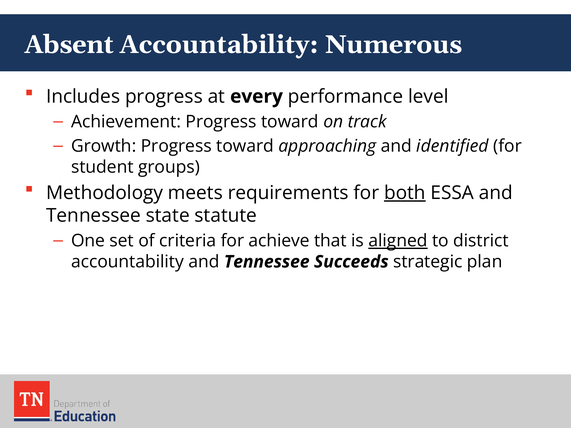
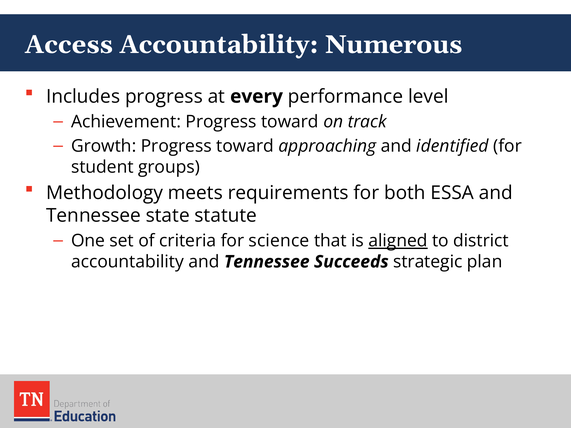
Absent: Absent -> Access
both underline: present -> none
achieve: achieve -> science
